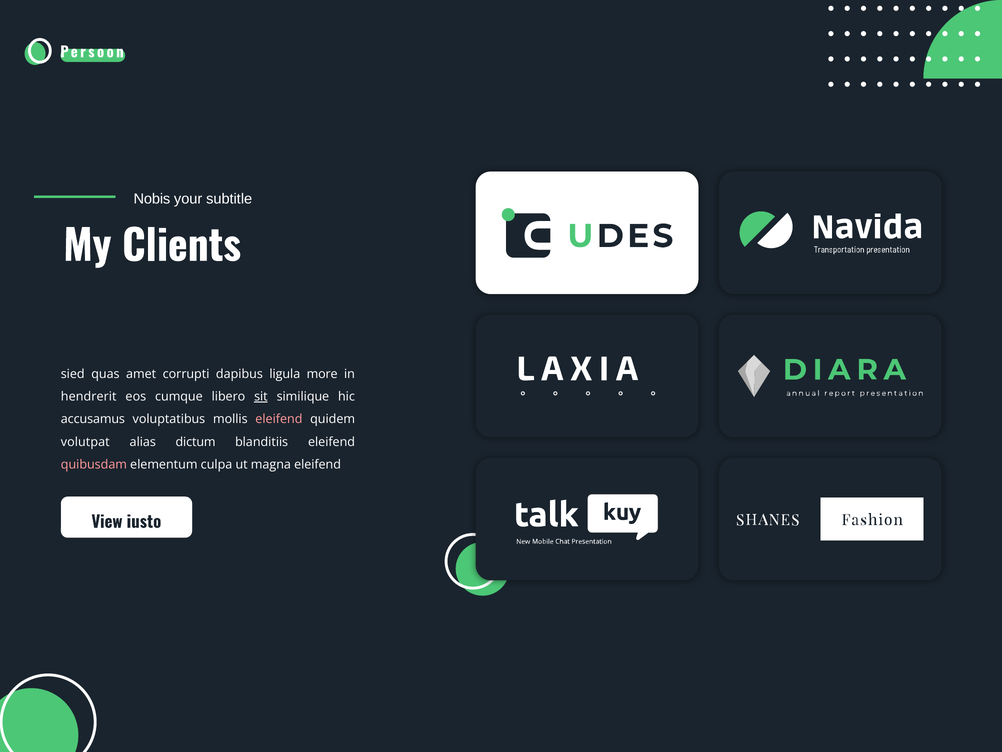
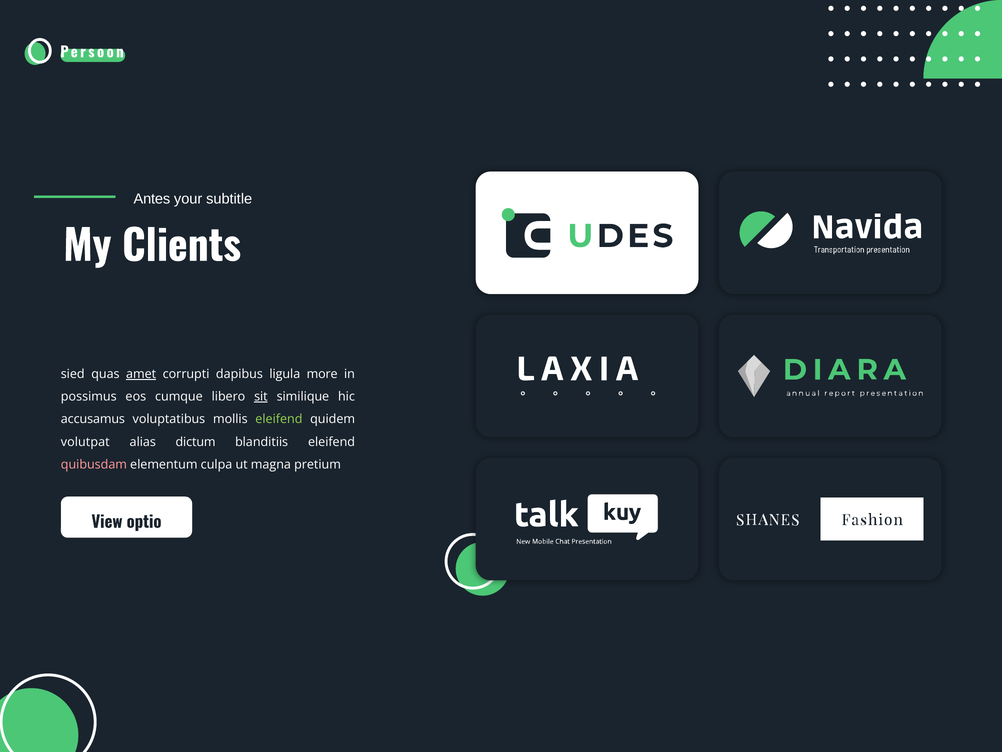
Nobis: Nobis -> Antes
amet underline: none -> present
hendrerit: hendrerit -> possimus
eleifend at (279, 419) colour: pink -> light green
magna eleifend: eleifend -> pretium
iusto: iusto -> optio
